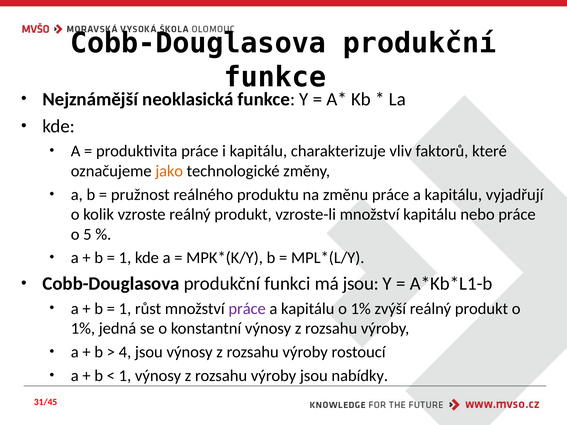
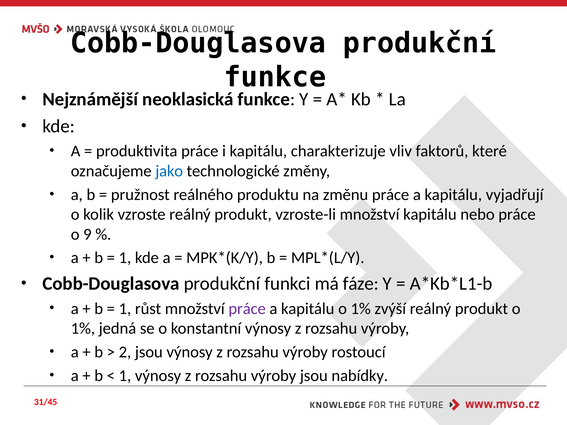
jako colour: orange -> blue
5: 5 -> 9
má jsou: jsou -> fáze
4: 4 -> 2
